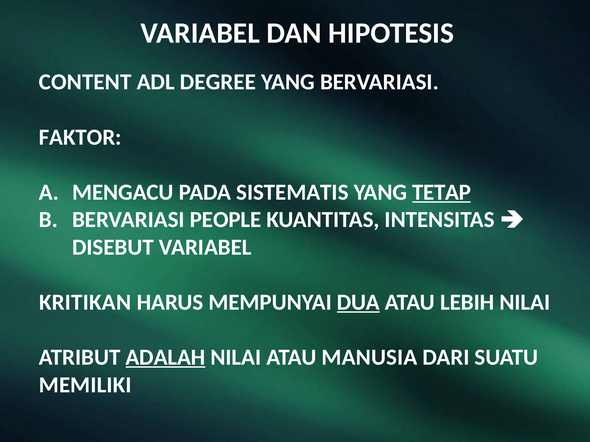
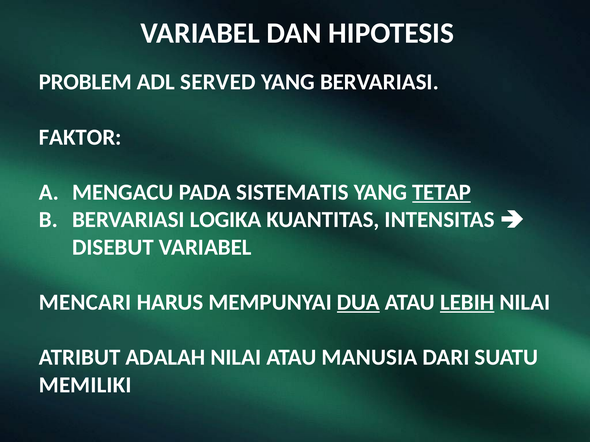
CONTENT: CONTENT -> PROBLEM
DEGREE: DEGREE -> SERVED
PEOPLE: PEOPLE -> LOGIKA
KRITIKAN: KRITIKAN -> MENCARI
LEBIH underline: none -> present
ADALAH underline: present -> none
